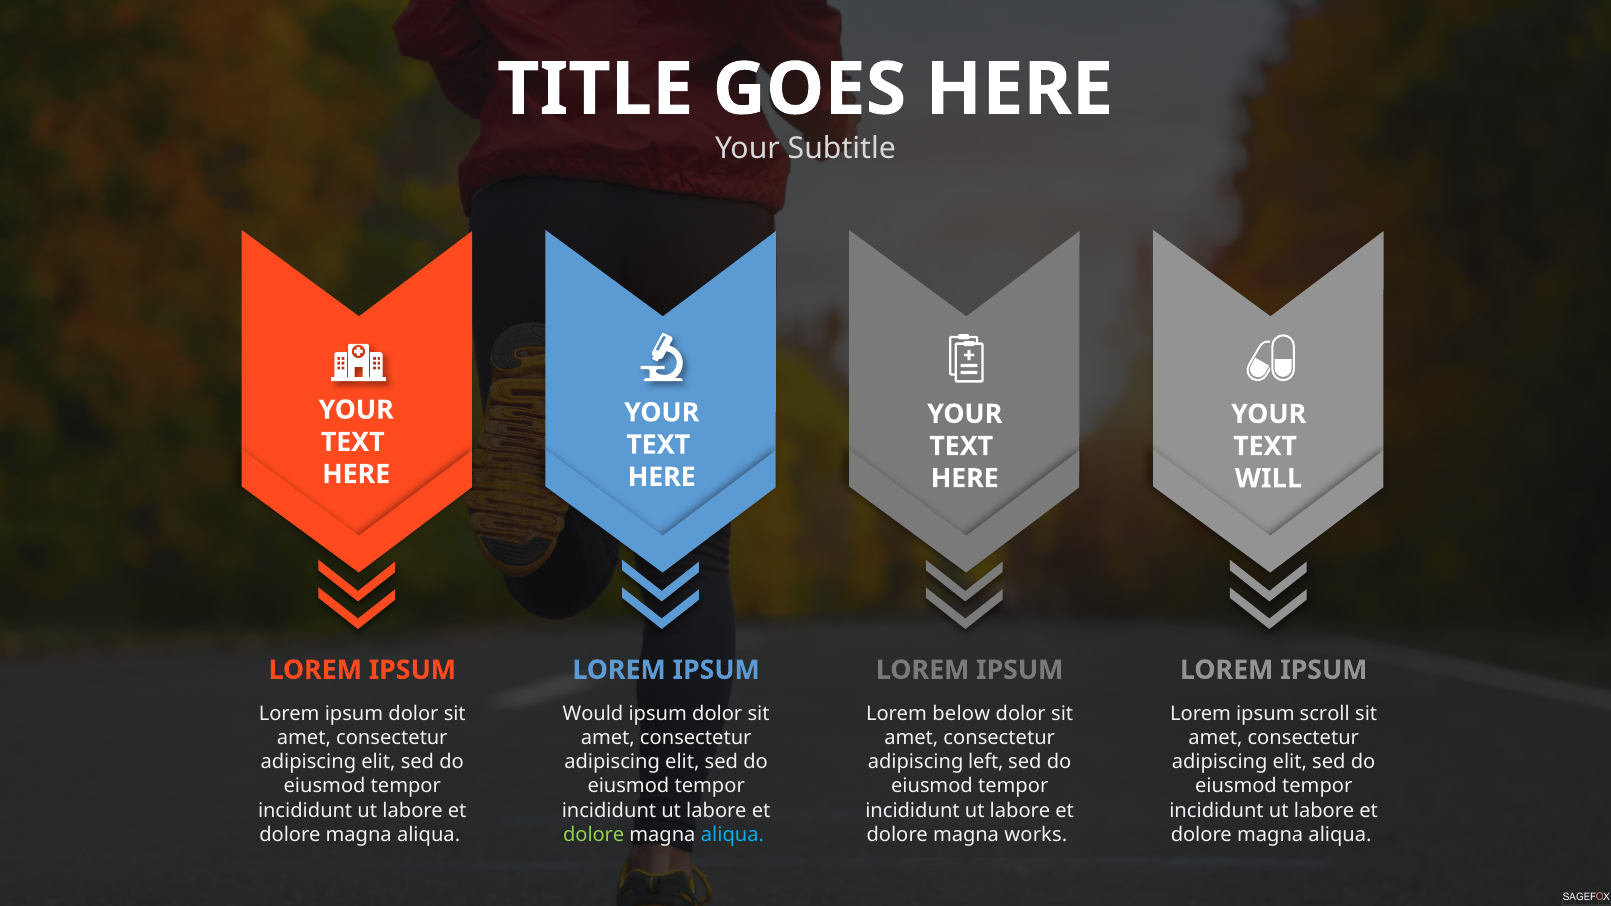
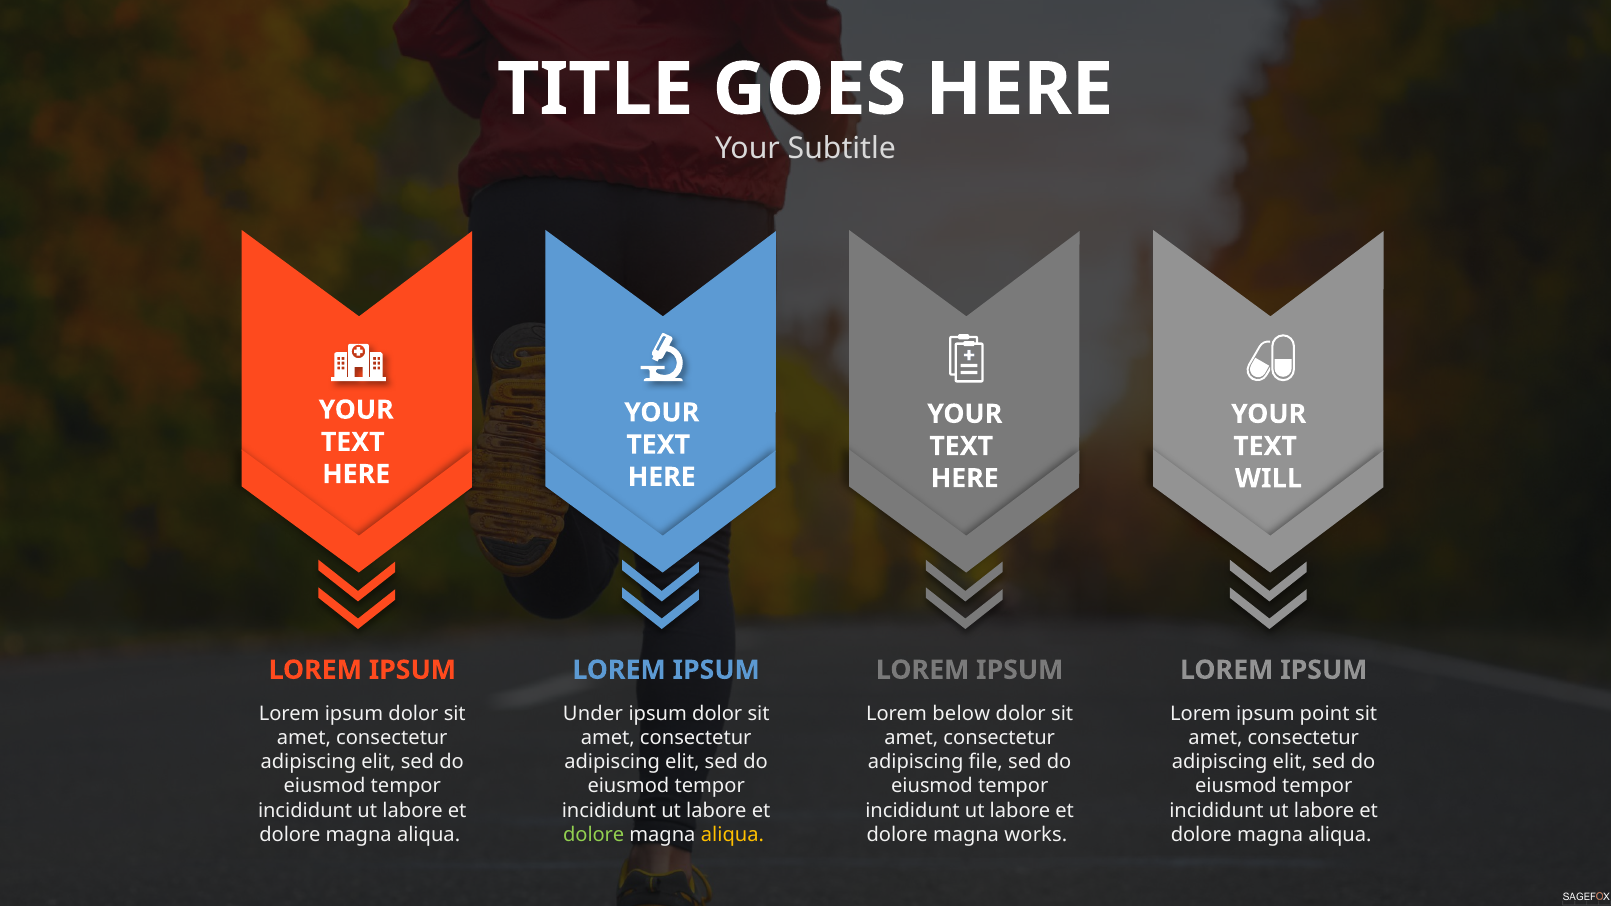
Would: Would -> Under
scroll: scroll -> point
left: left -> file
aliqua at (732, 835) colour: light blue -> yellow
